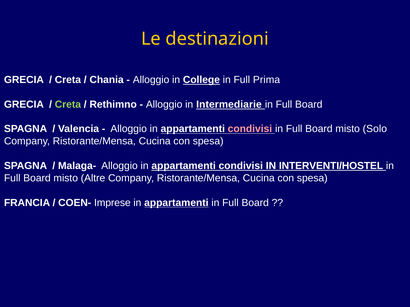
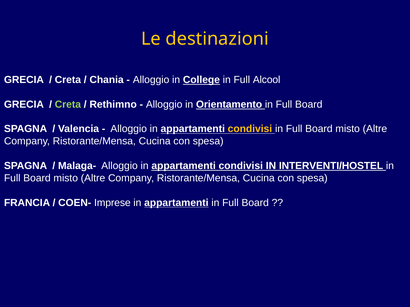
Prima: Prima -> Alcool
Intermediarie: Intermediarie -> Orientamento
condivisi at (250, 129) colour: pink -> yellow
Solo at (375, 129): Solo -> Altre
